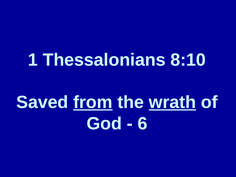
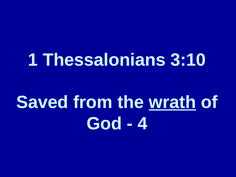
8:10: 8:10 -> 3:10
from underline: present -> none
6: 6 -> 4
